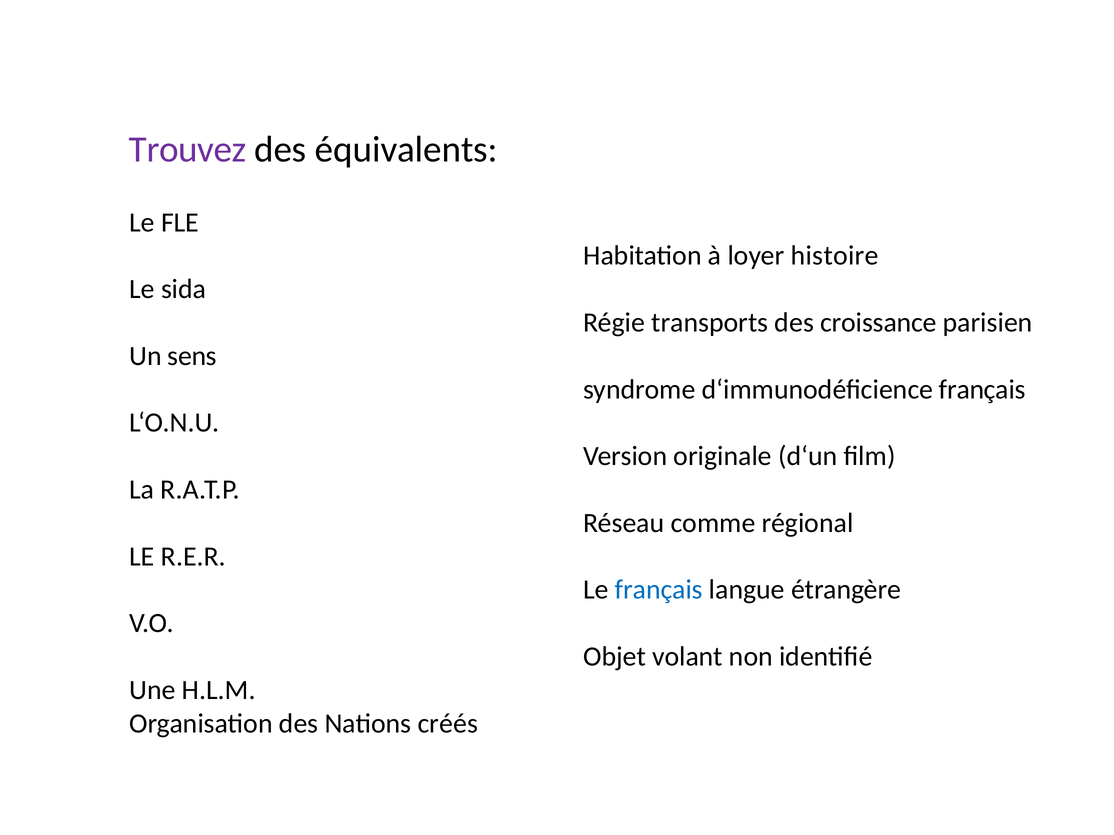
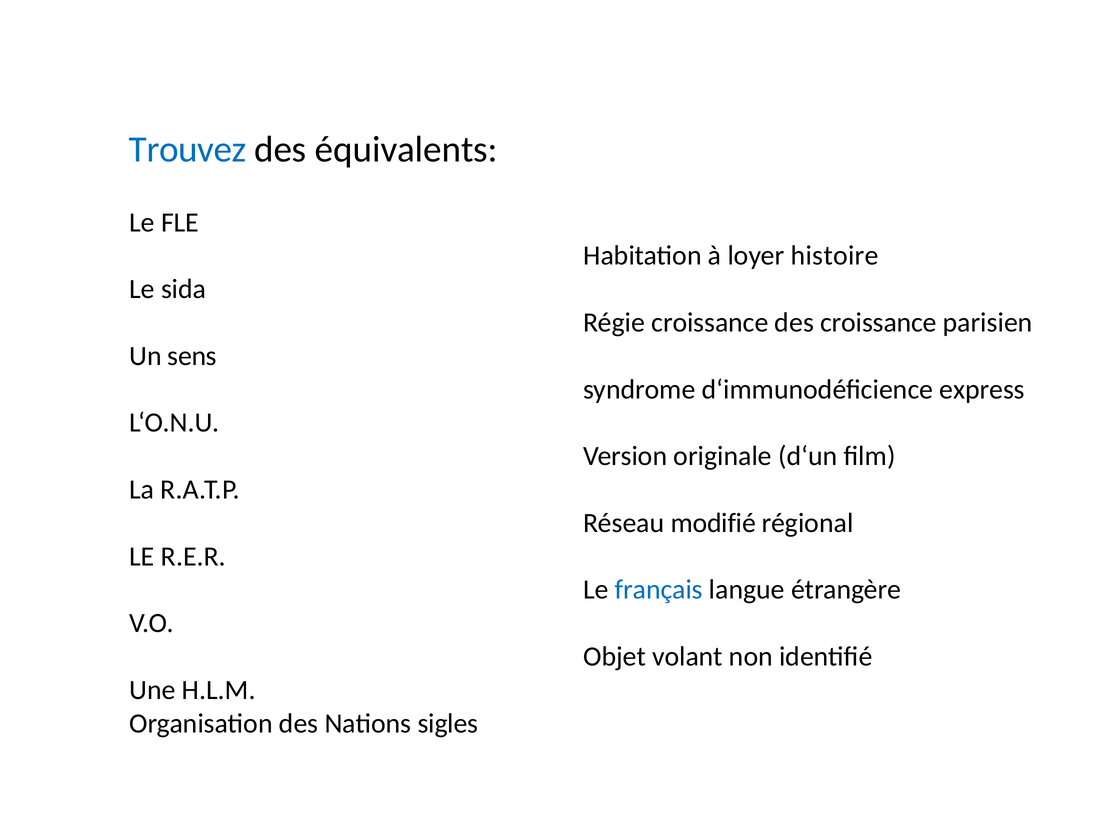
Trouvez colour: purple -> blue
Régie transports: transports -> croissance
d‘immunodéficience français: français -> express
comme: comme -> modifié
créés: créés -> sigles
